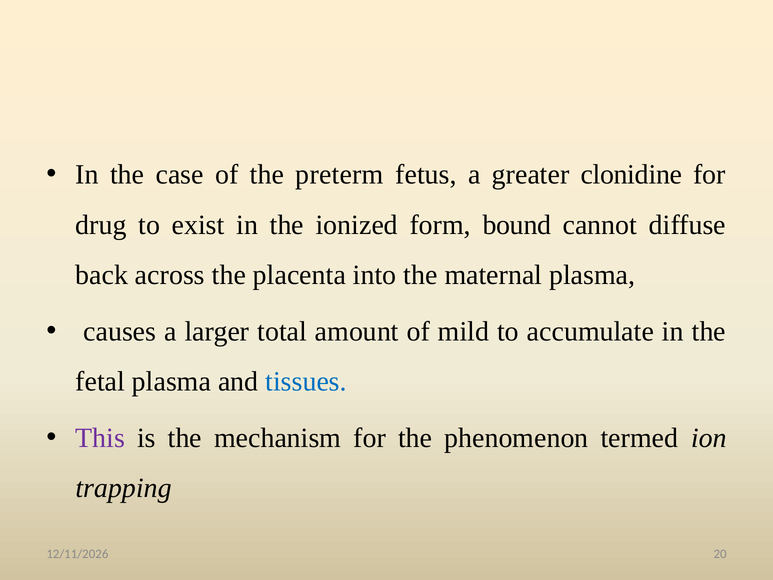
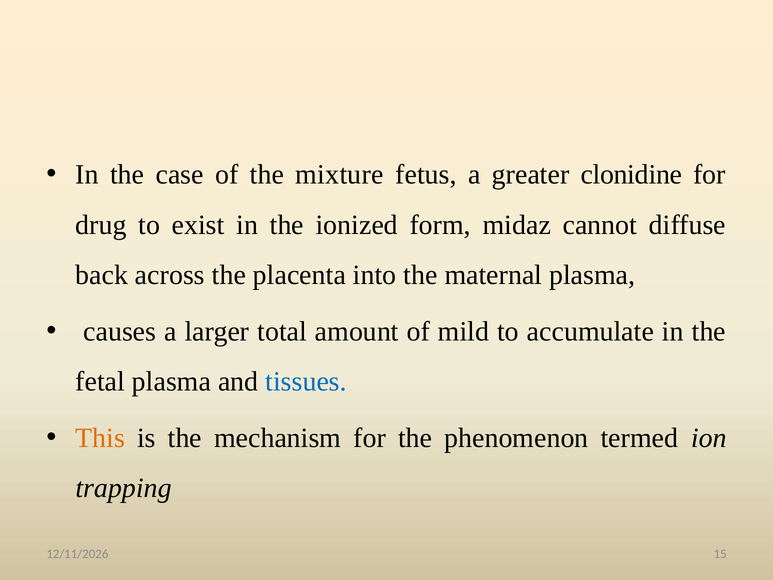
preterm: preterm -> mixture
bound: bound -> midaz
This colour: purple -> orange
20: 20 -> 15
